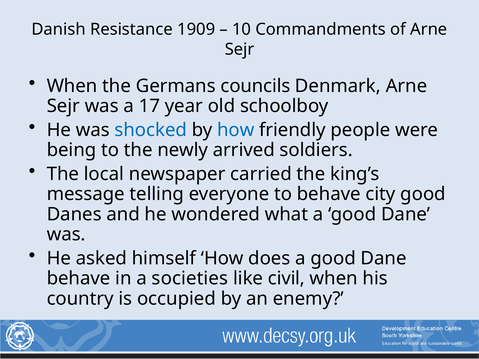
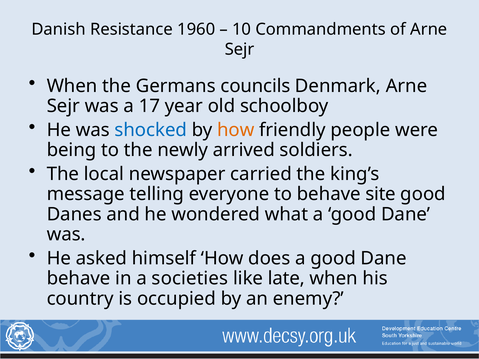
1909: 1909 -> 1960
how at (236, 130) colour: blue -> orange
city: city -> site
civil: civil -> late
